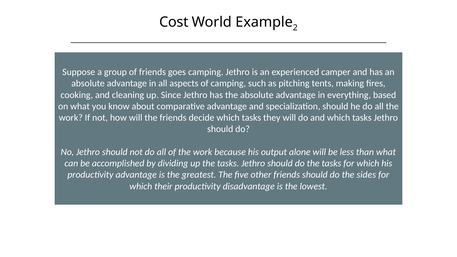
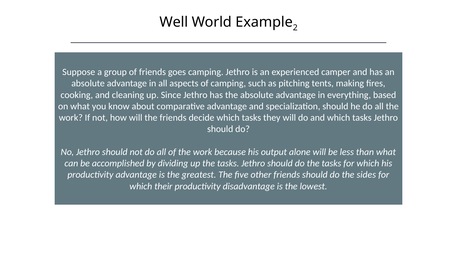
Cost: Cost -> Well
